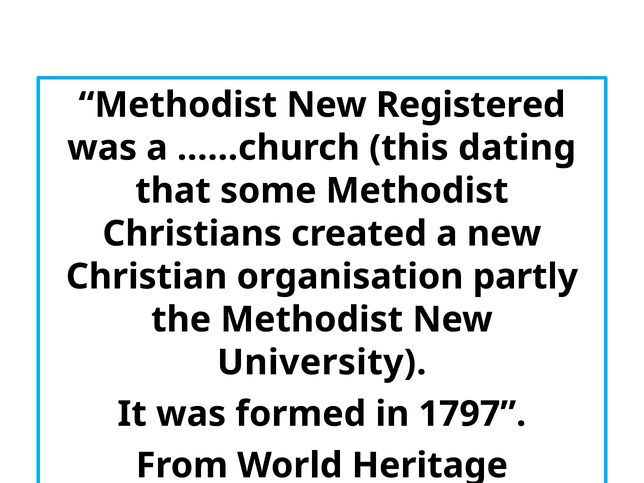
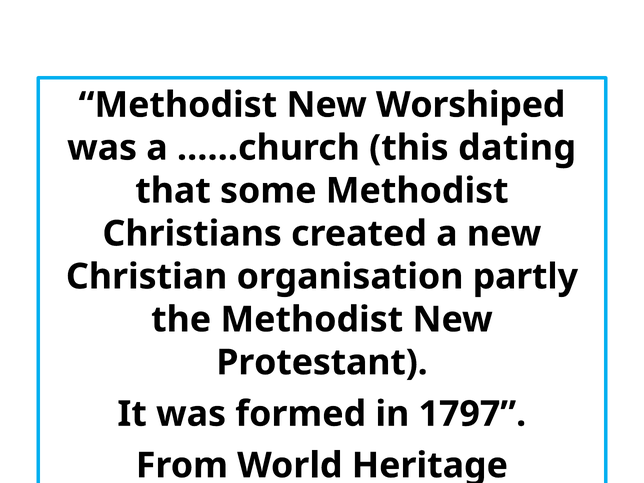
Registered: Registered -> Worshiped
University: University -> Protestant
